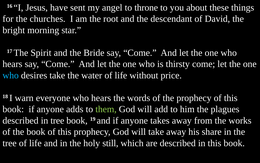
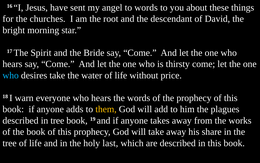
to throne: throne -> words
them colour: light green -> yellow
still: still -> last
